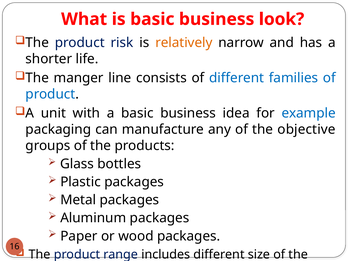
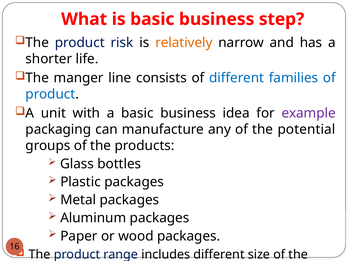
look: look -> step
example colour: blue -> purple
objective: objective -> potential
